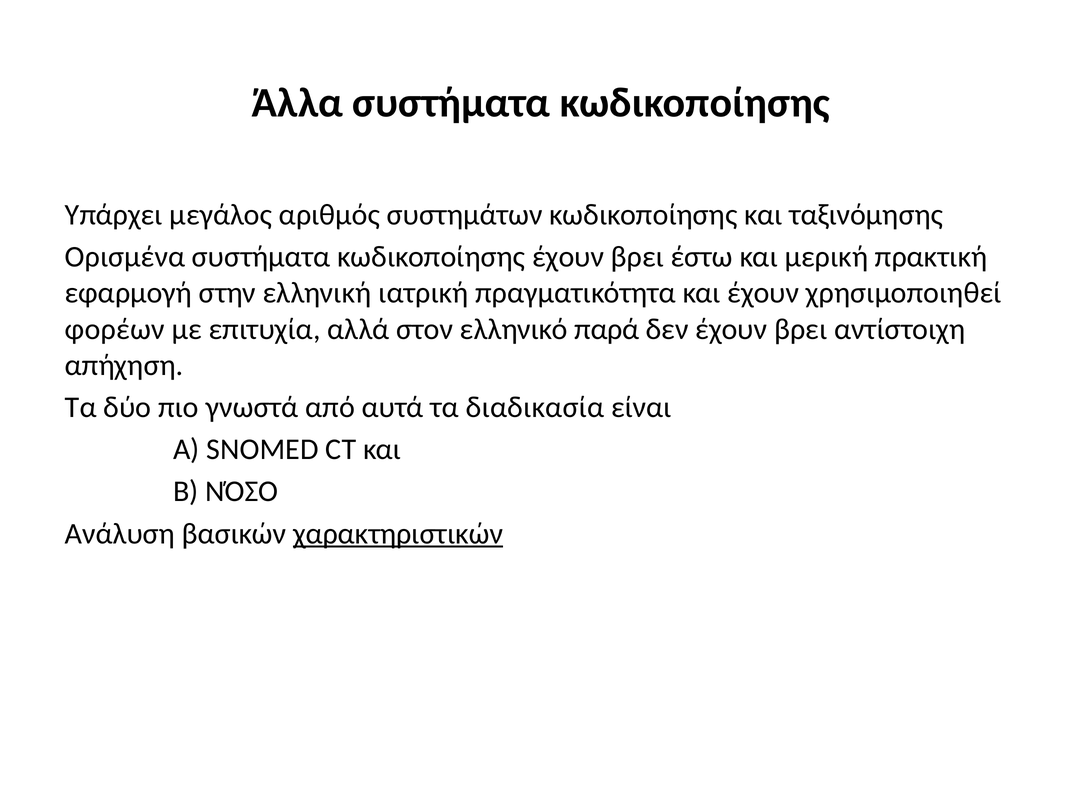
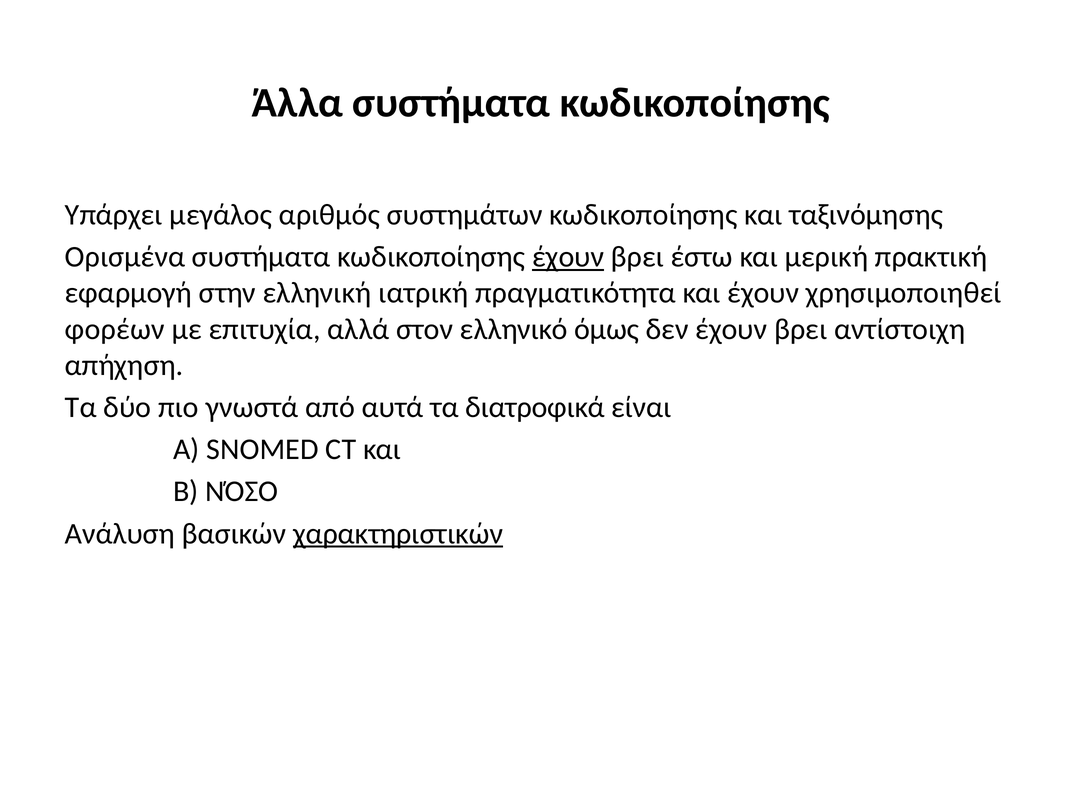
έχουν at (568, 257) underline: none -> present
παρά: παρά -> όμως
διαδικασία: διαδικασία -> διατροφικά
